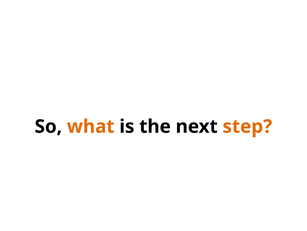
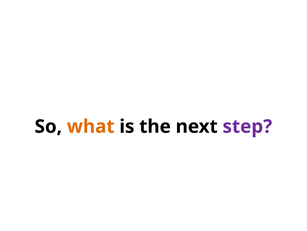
step colour: orange -> purple
